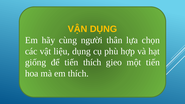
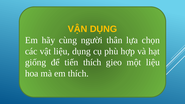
một tiến: tiến -> liệu
